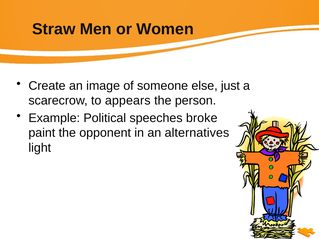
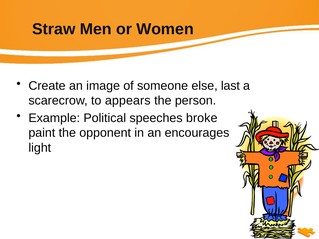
just: just -> last
alternatives: alternatives -> encourages
